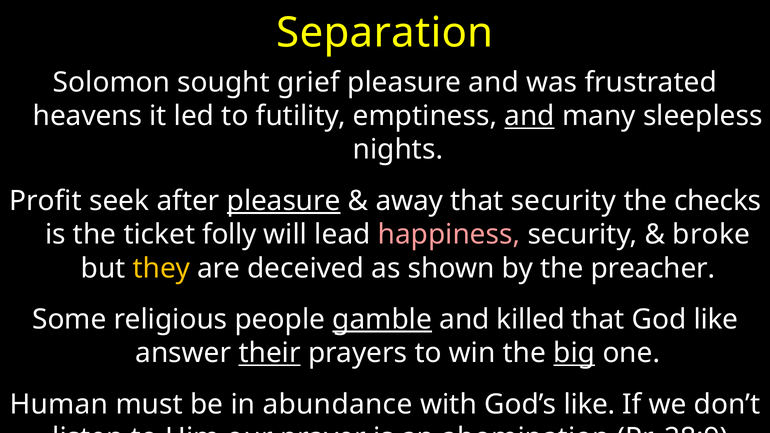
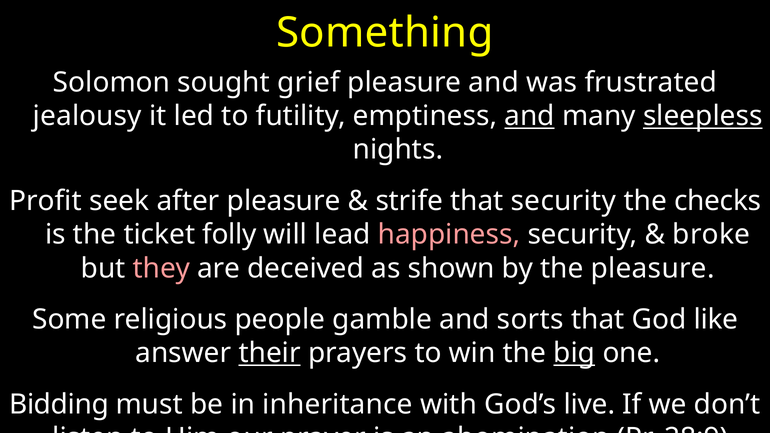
Separation: Separation -> Something
heavens: heavens -> jealousy
sleepless underline: none -> present
pleasure at (284, 201) underline: present -> none
away: away -> strife
they colour: yellow -> pink
the preacher: preacher -> pleasure
gamble underline: present -> none
killed: killed -> sorts
Human: Human -> Bidding
abundance: abundance -> inheritance
God’s like: like -> live
